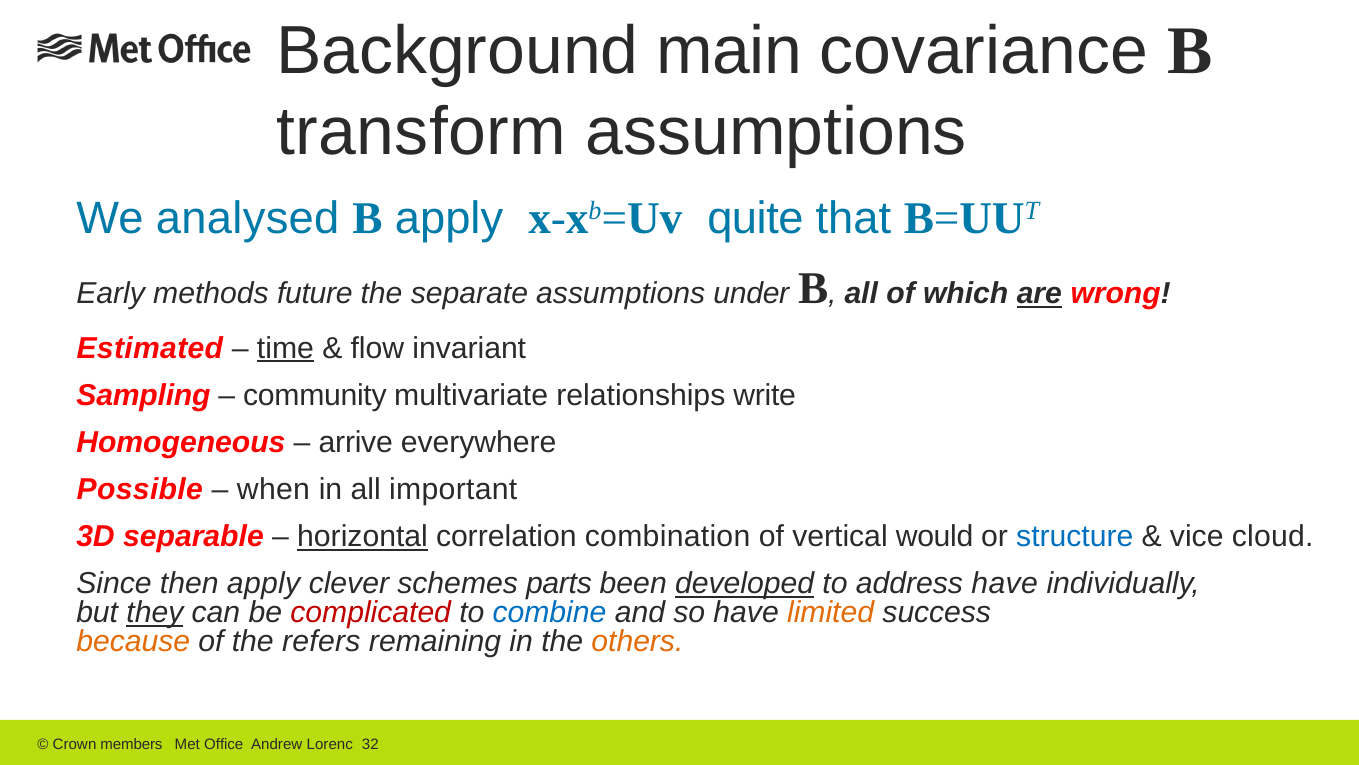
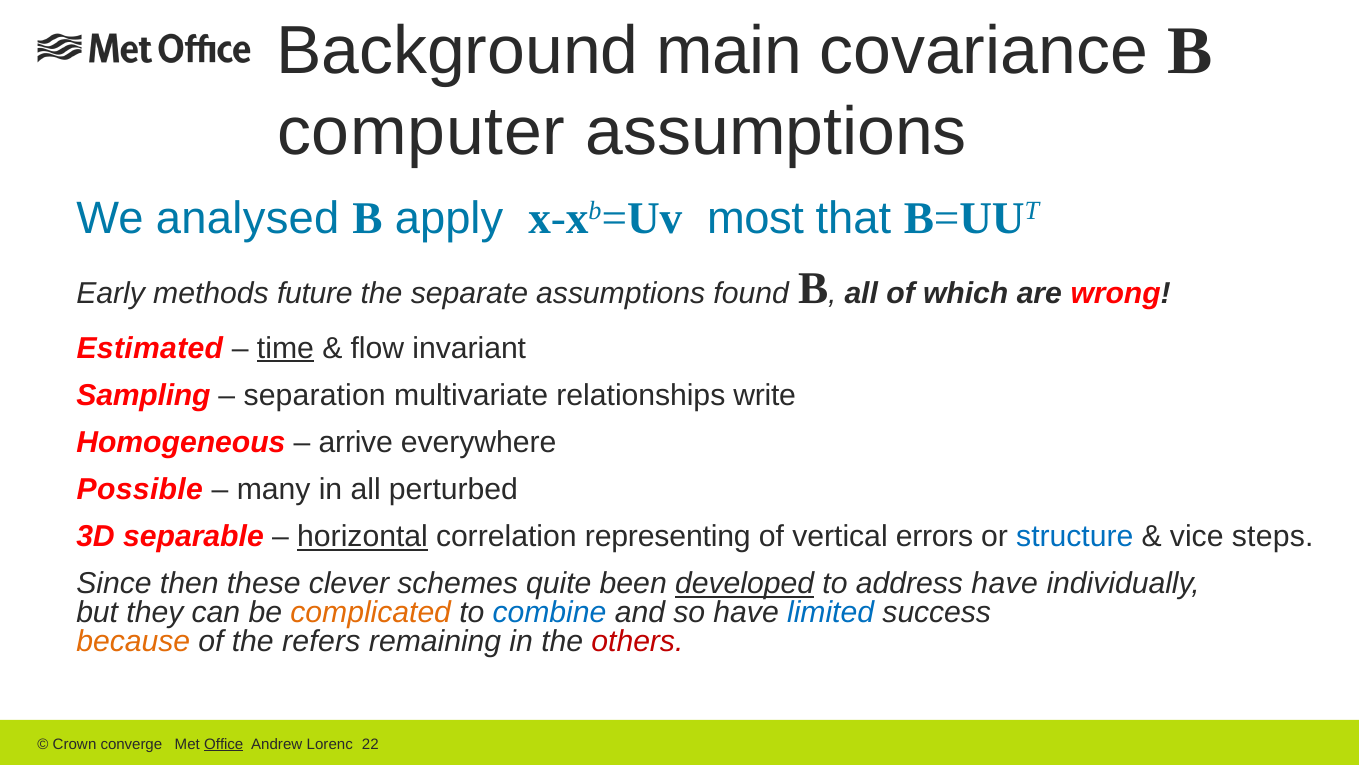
transform: transform -> computer
quite: quite -> most
under: under -> found
are underline: present -> none
community: community -> separation
when: when -> many
important: important -> perturbed
combination: combination -> representing
would: would -> errors
cloud: cloud -> steps
then apply: apply -> these
parts: parts -> quite
they underline: present -> none
complicated colour: red -> orange
limited colour: orange -> blue
others colour: orange -> red
members: members -> converge
Office underline: none -> present
32: 32 -> 22
